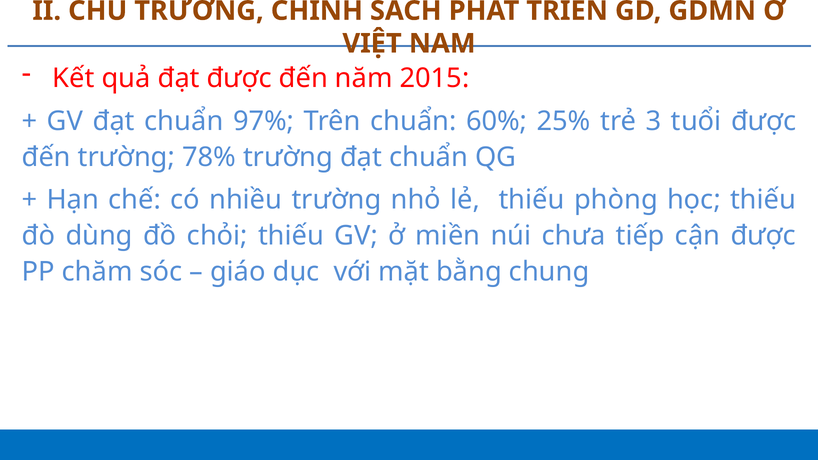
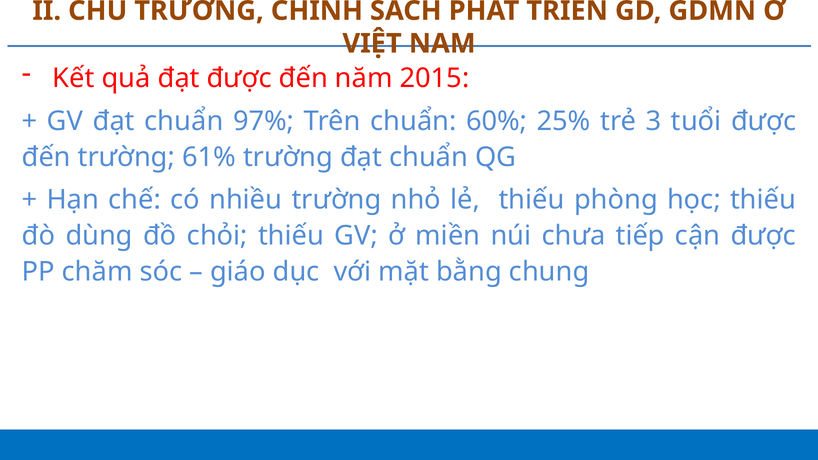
78%: 78% -> 61%
